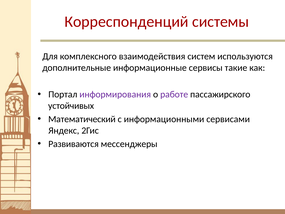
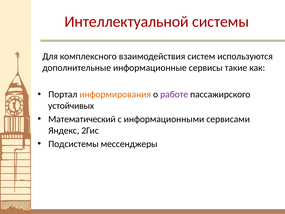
Корреспонденций: Корреспонденций -> Интеллектуальной
информирования colour: purple -> orange
Развиваются: Развиваются -> Подсистемы
